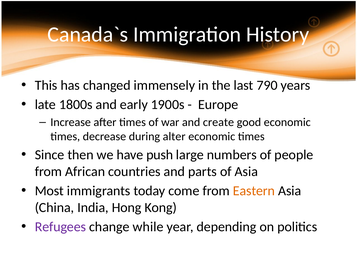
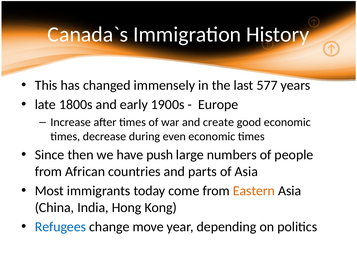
790: 790 -> 577
alter: alter -> even
Refugees colour: purple -> blue
while: while -> move
